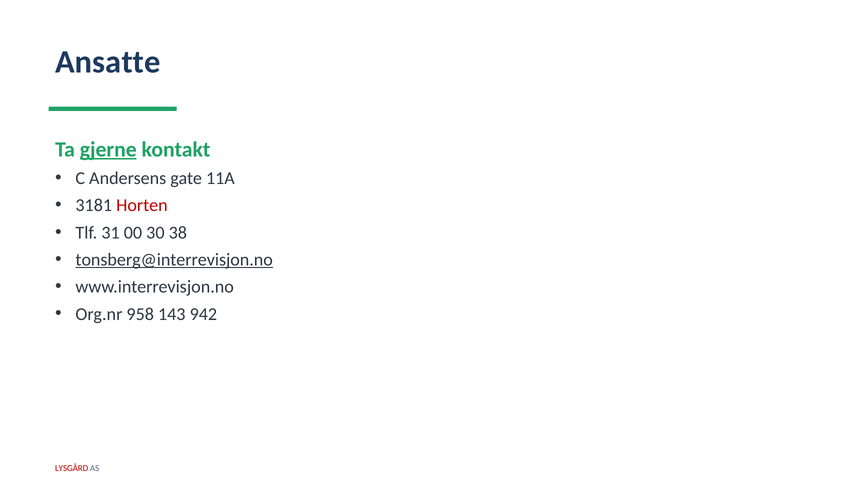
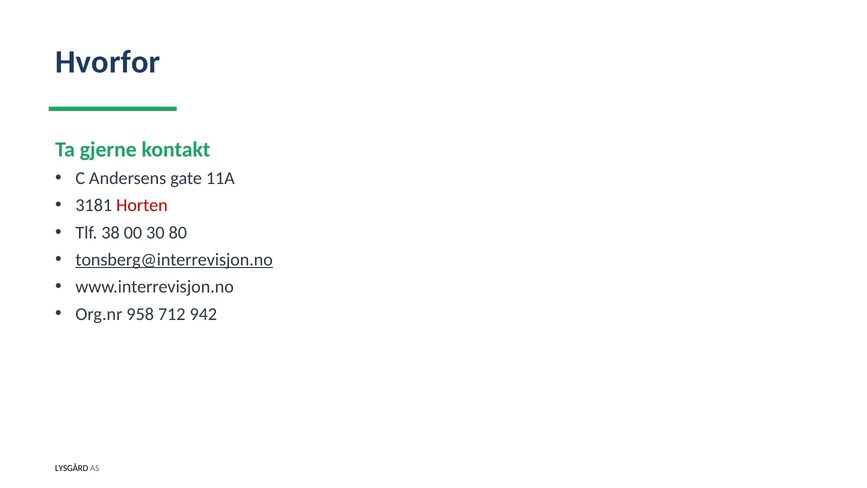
Ansatte: Ansatte -> Hvorfor
gjerne underline: present -> none
31: 31 -> 38
38: 38 -> 80
143: 143 -> 712
LYSGÅRD colour: red -> black
